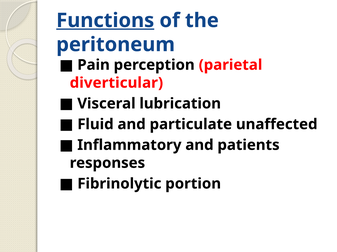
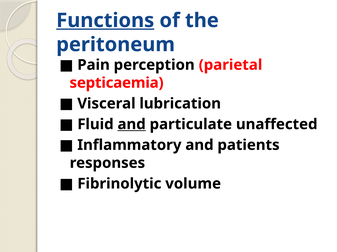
diverticular: diverticular -> septicaemia
and at (132, 125) underline: none -> present
portion: portion -> volume
